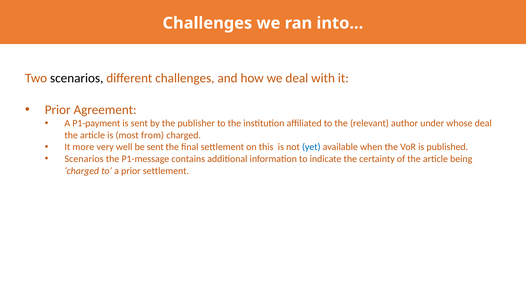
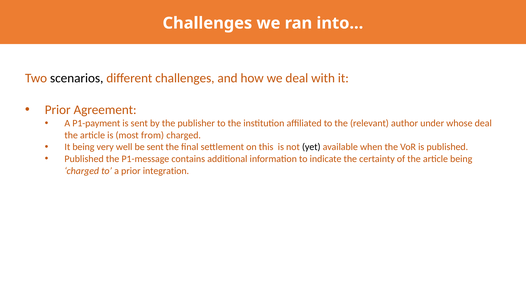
It more: more -> being
yet colour: blue -> black
Scenarios at (84, 159): Scenarios -> Published
prior settlement: settlement -> integration
